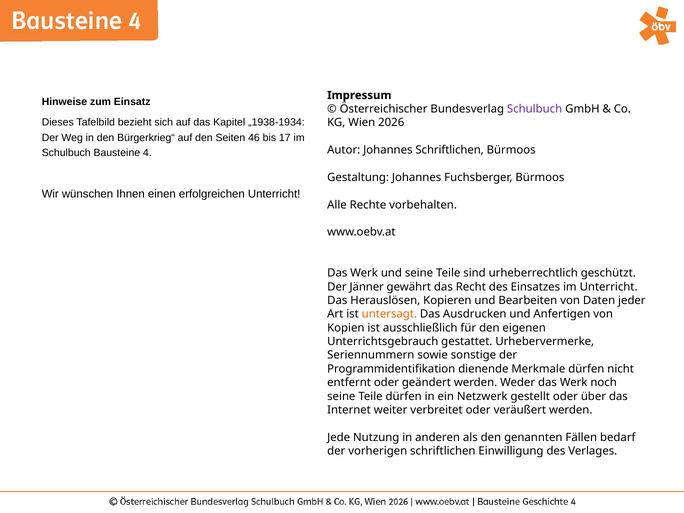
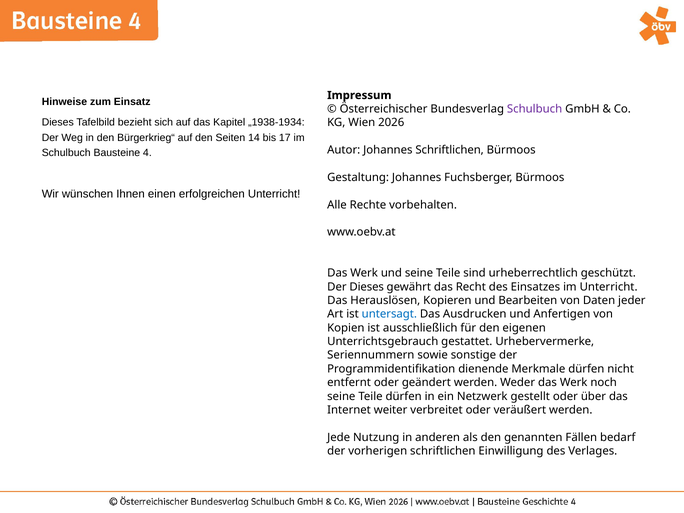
46: 46 -> 14
Der Jänner: Jänner -> Dieses
untersagt colour: orange -> blue
